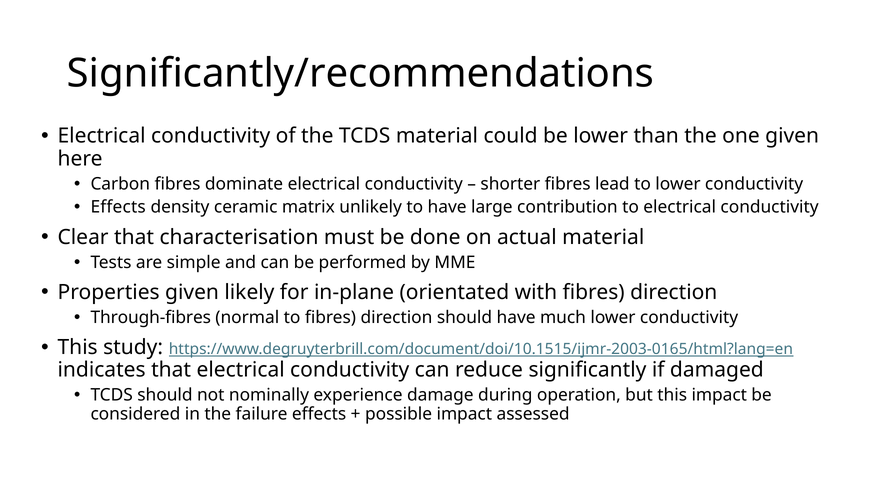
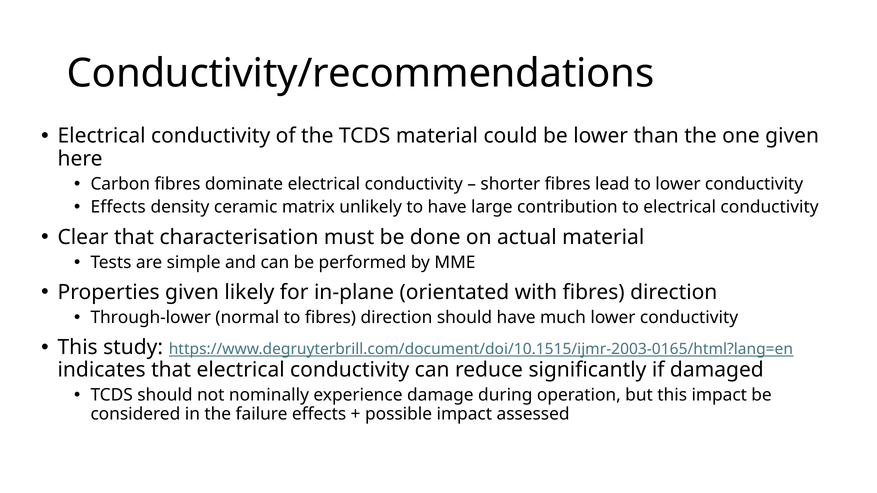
Significantly/recommendations: Significantly/recommendations -> Conductivity/recommendations
Through-fibres: Through-fibres -> Through-lower
